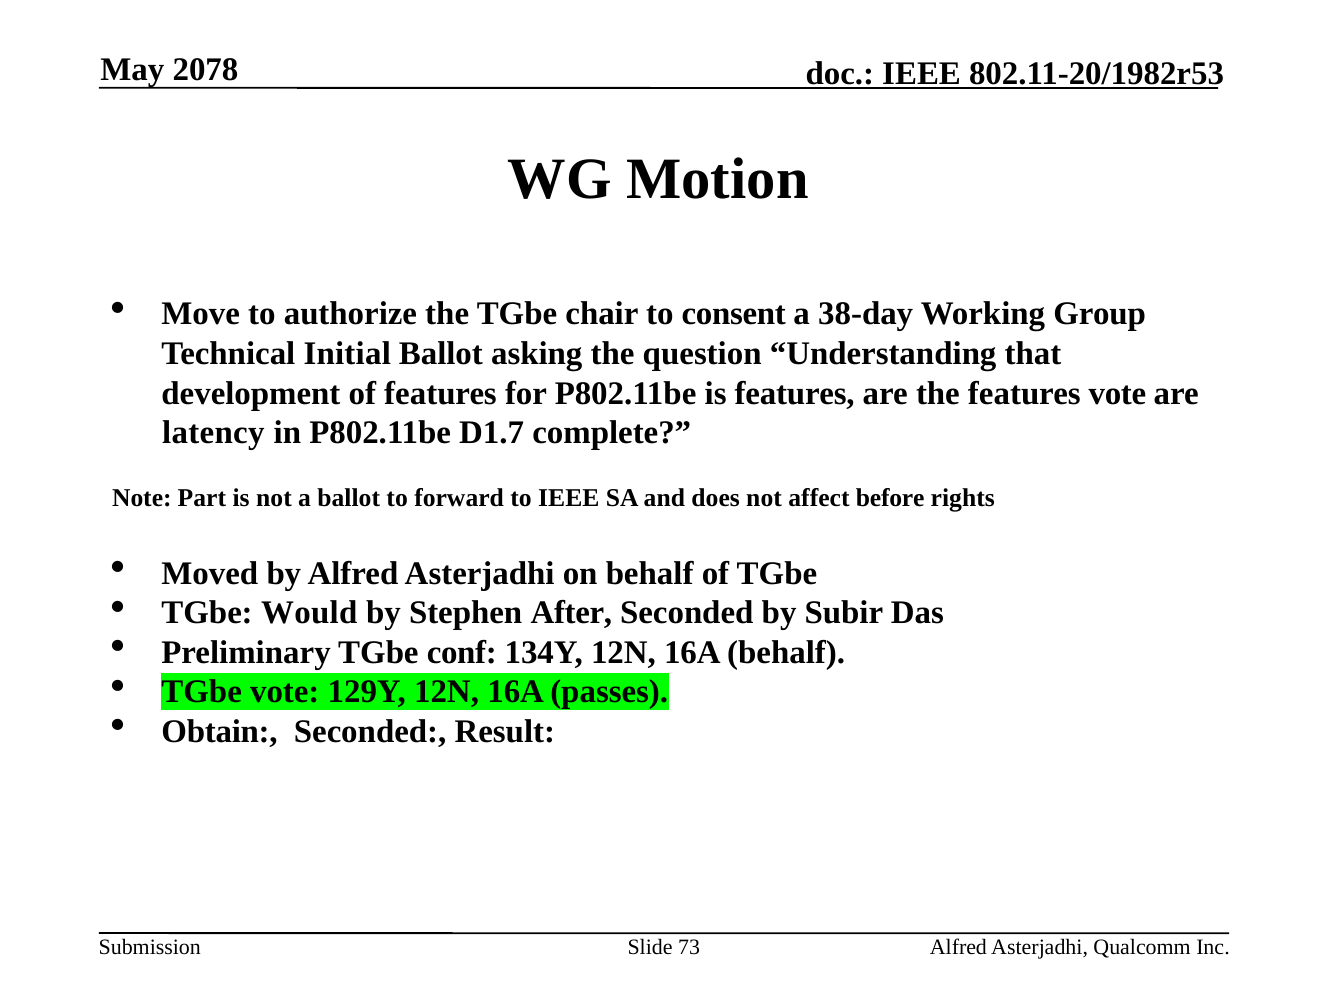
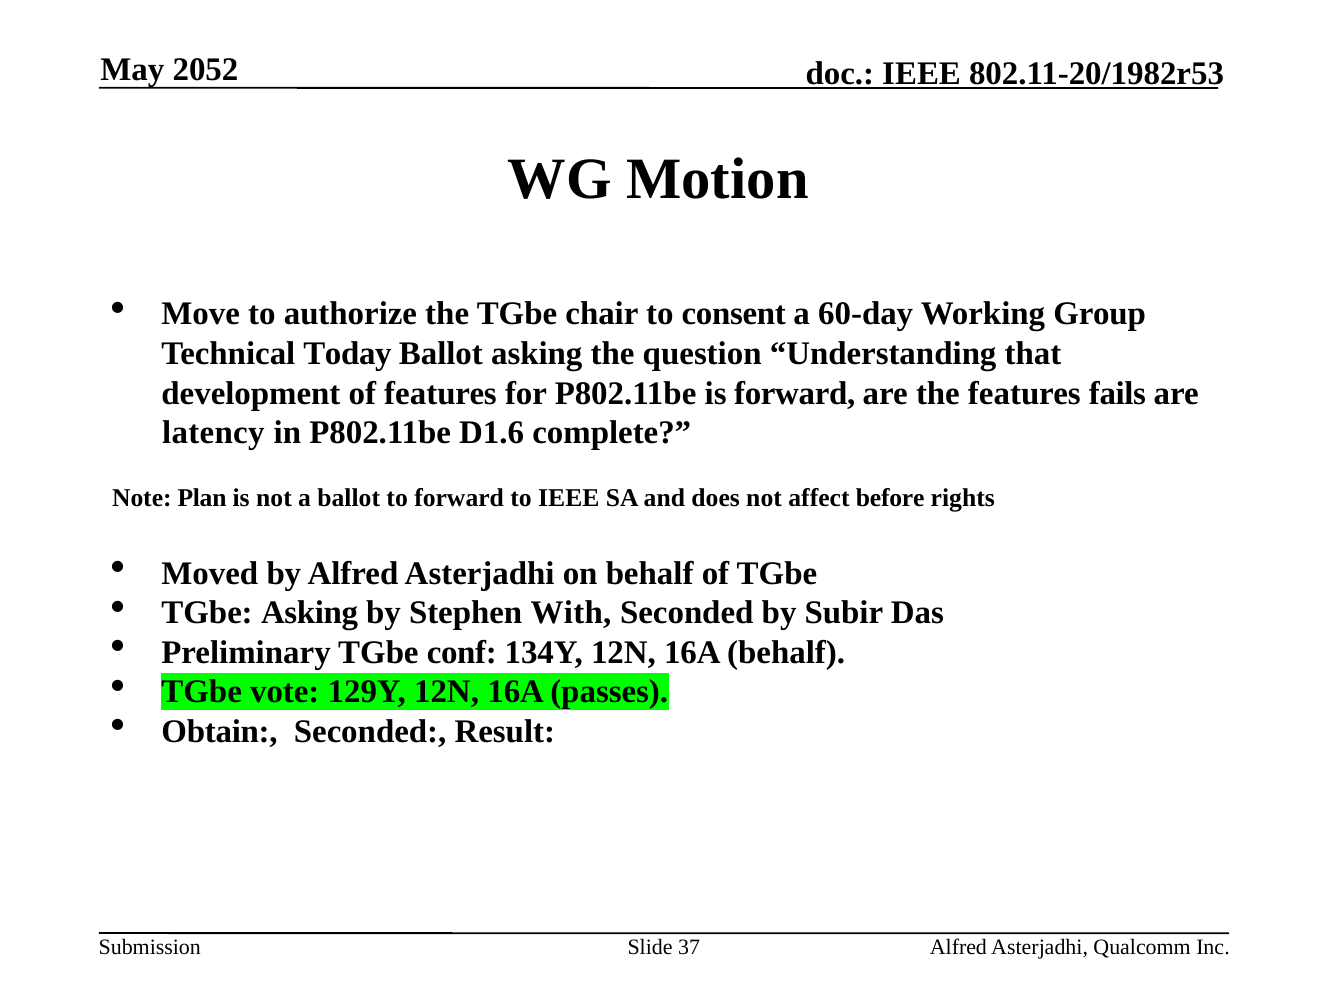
2078: 2078 -> 2052
38-day: 38-day -> 60-day
Initial: Initial -> Today
is features: features -> forward
features vote: vote -> fails
D1.7: D1.7 -> D1.6
Part: Part -> Plan
TGbe Would: Would -> Asking
After: After -> With
73: 73 -> 37
